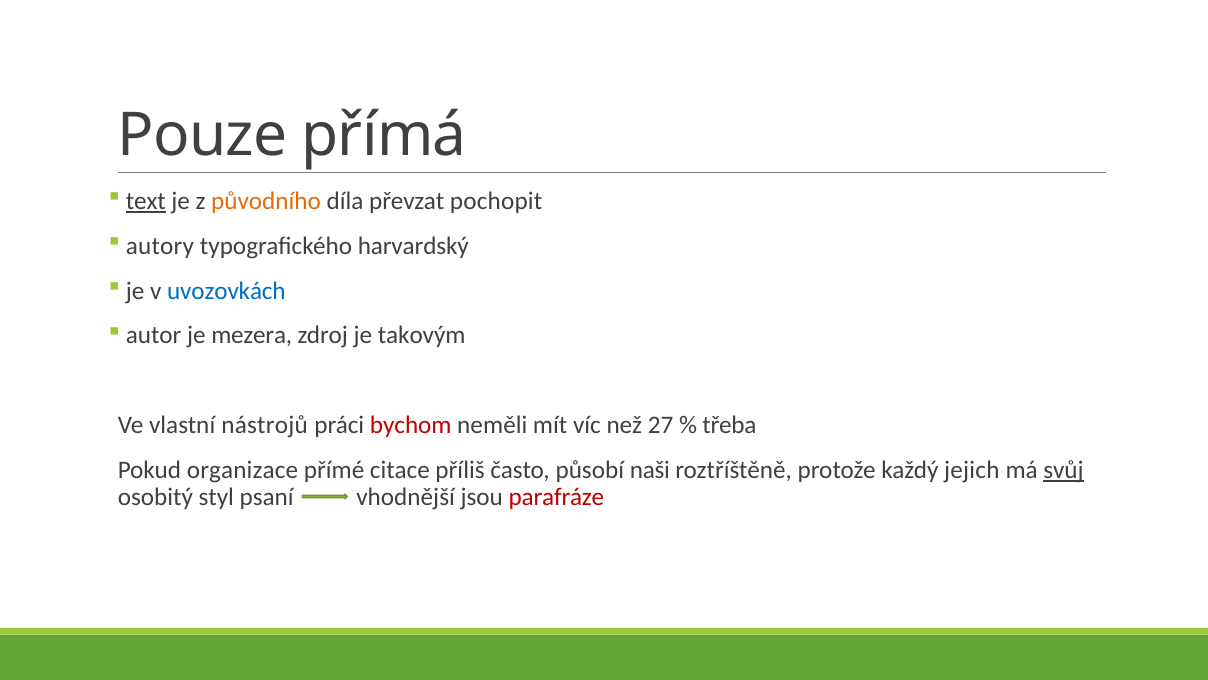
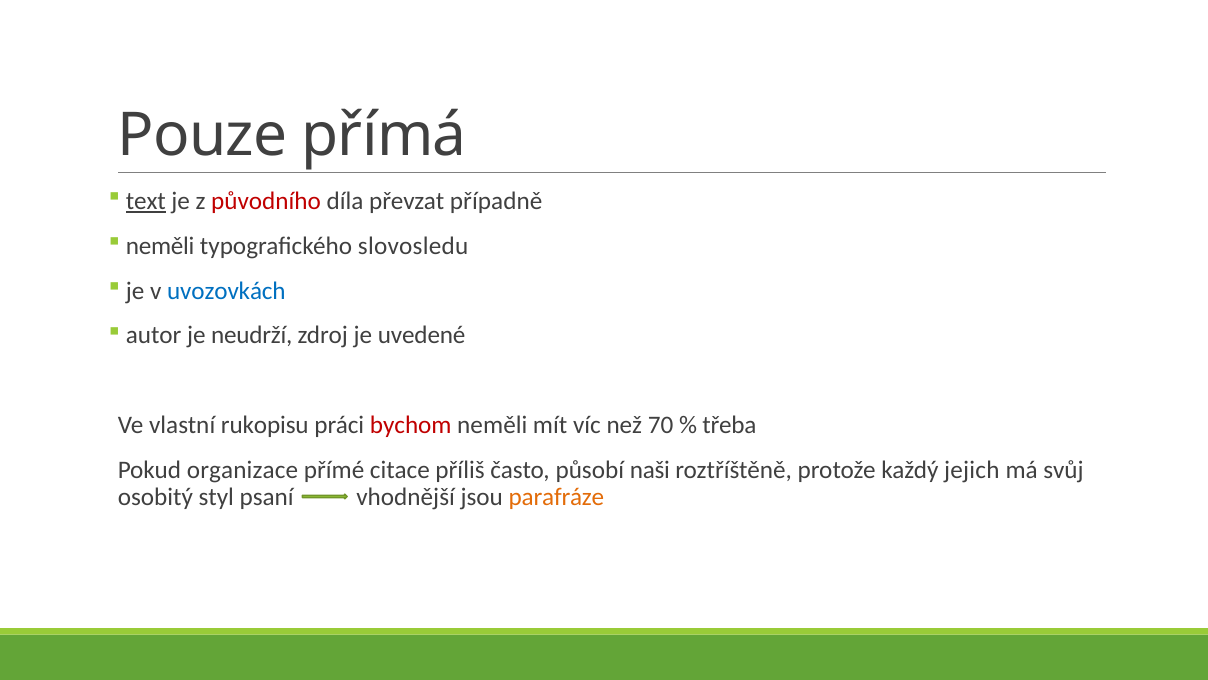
původního colour: orange -> red
pochopit: pochopit -> případně
autory at (160, 246): autory -> neměli
harvardský: harvardský -> slovosledu
mezera: mezera -> neudrží
takovým: takovým -> uvedené
nástrojů: nástrojů -> rukopisu
27: 27 -> 70
svůj underline: present -> none
parafráze colour: red -> orange
